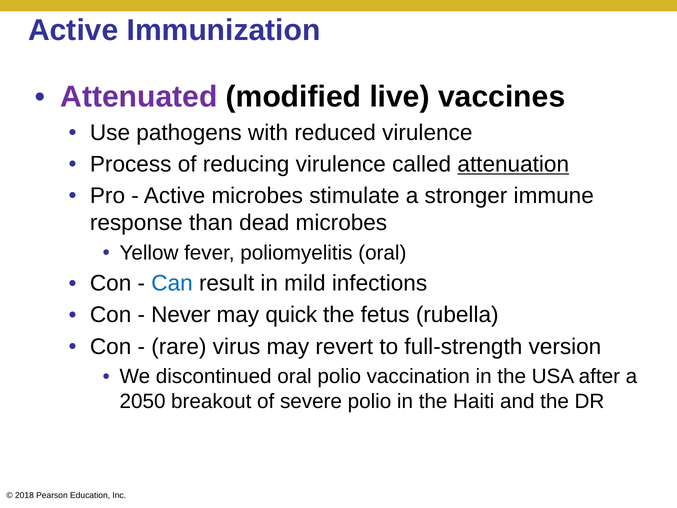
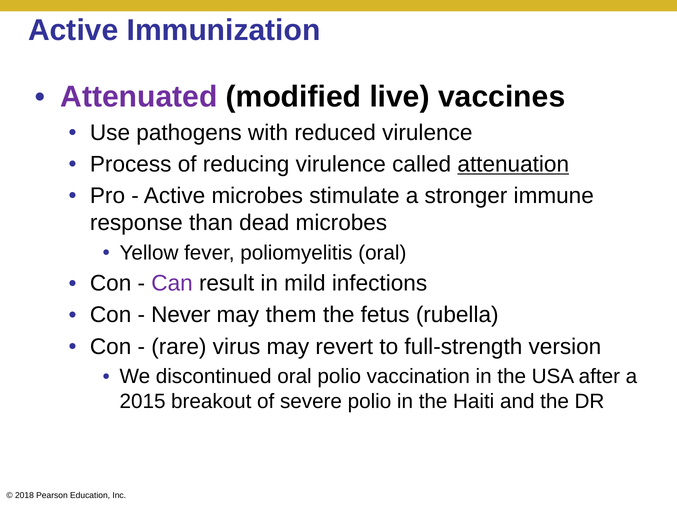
Can colour: blue -> purple
quick: quick -> them
2050: 2050 -> 2015
